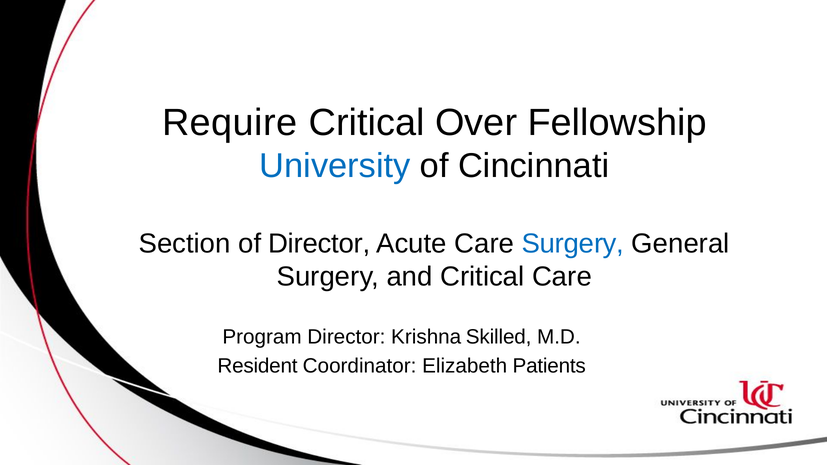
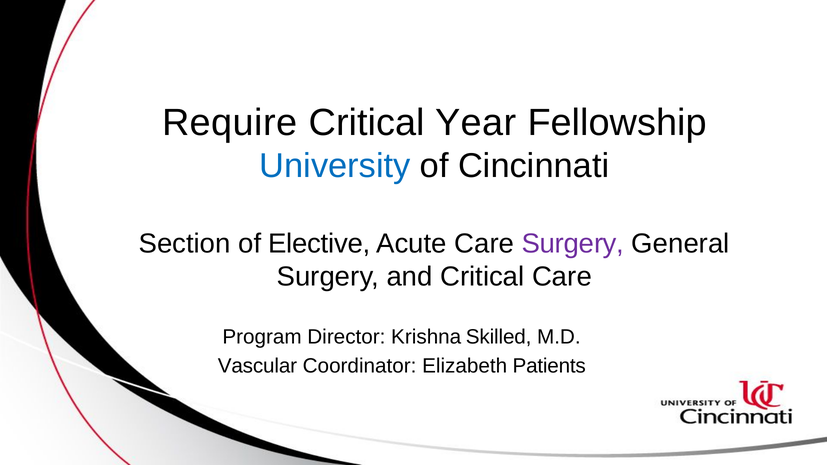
Over: Over -> Year
of Director: Director -> Elective
Surgery at (573, 244) colour: blue -> purple
Resident: Resident -> Vascular
